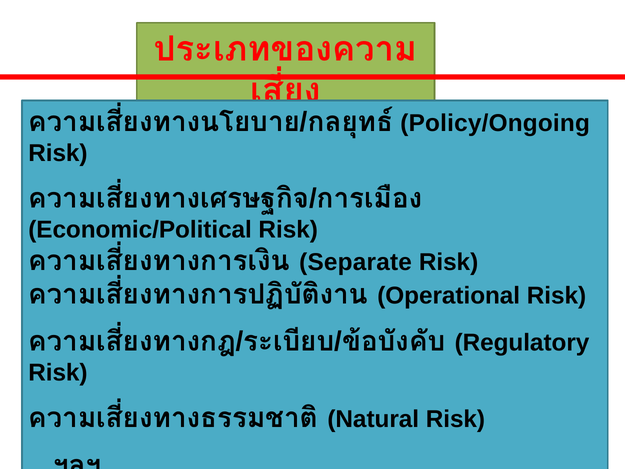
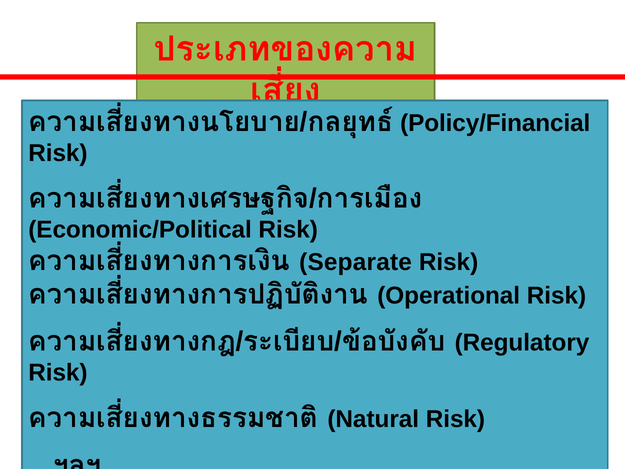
Policy/Ongoing: Policy/Ongoing -> Policy/Financial
